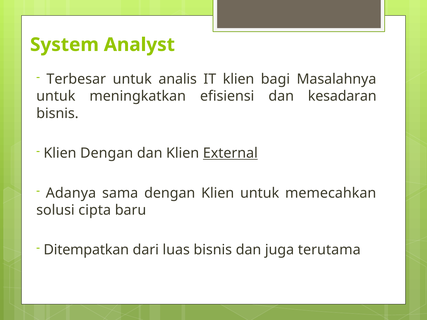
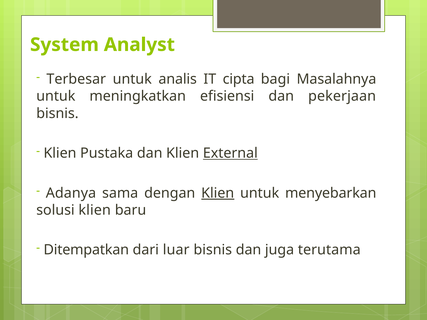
IT klien: klien -> cipta
kesadaran: kesadaran -> pekerjaan
Klien Dengan: Dengan -> Pustaka
Klien at (218, 193) underline: none -> present
memecahkan: memecahkan -> menyebarkan
solusi cipta: cipta -> klien
luas: luas -> luar
